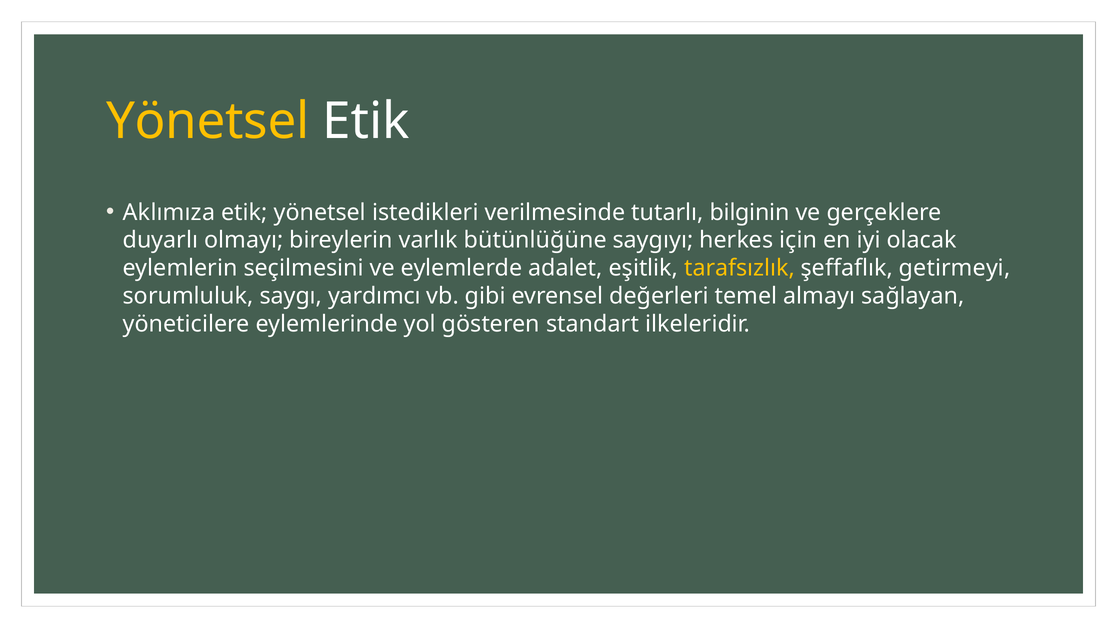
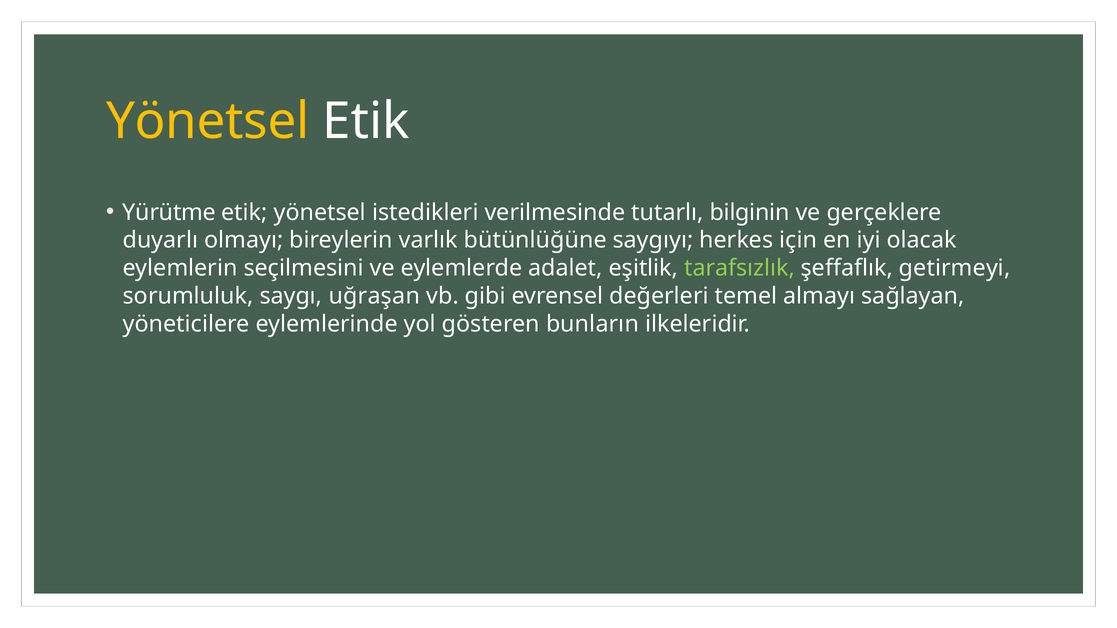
Aklımıza: Aklımıza -> Yürütme
tarafsızlık colour: yellow -> light green
yardımcı: yardımcı -> uğraşan
standart: standart -> bunların
